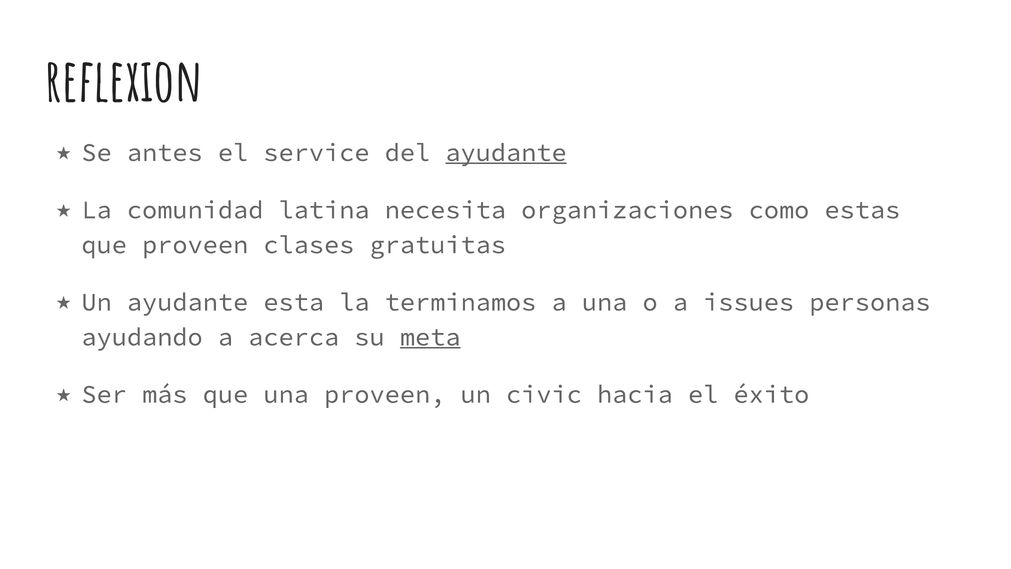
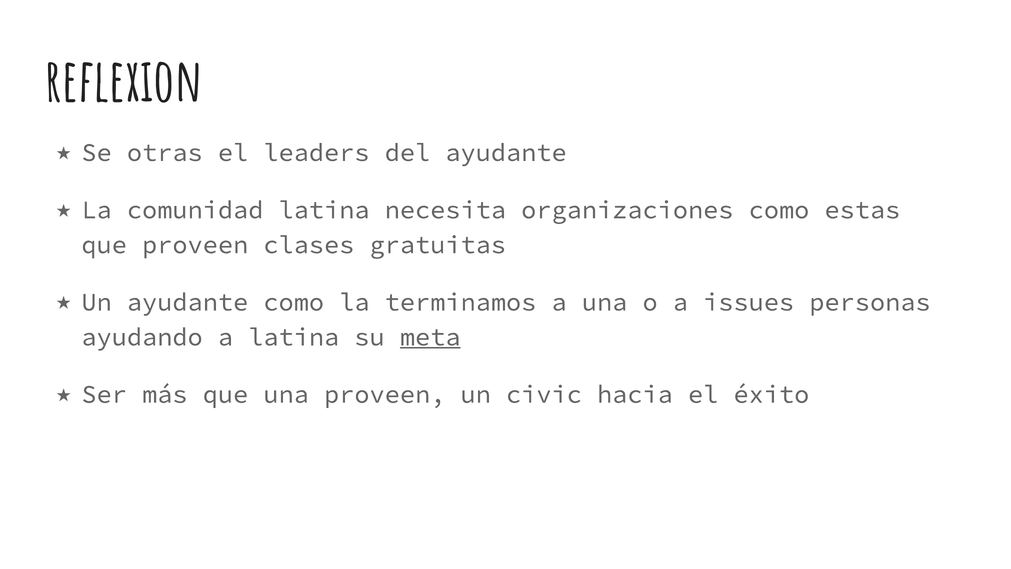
antes: antes -> otras
service: service -> leaders
ayudante at (506, 153) underline: present -> none
ayudante esta: esta -> como
a acerca: acerca -> latina
